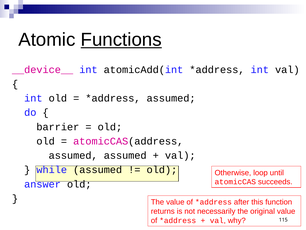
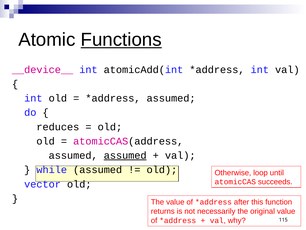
barrier: barrier -> reduces
assumed at (125, 155) underline: none -> present
answer: answer -> vector
